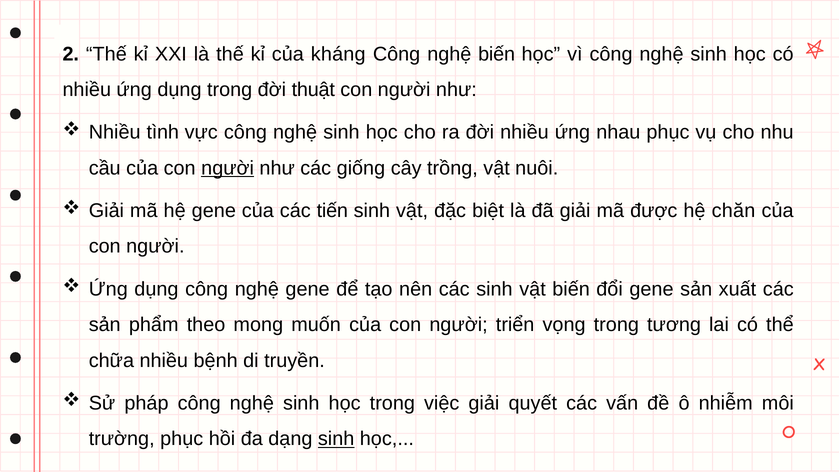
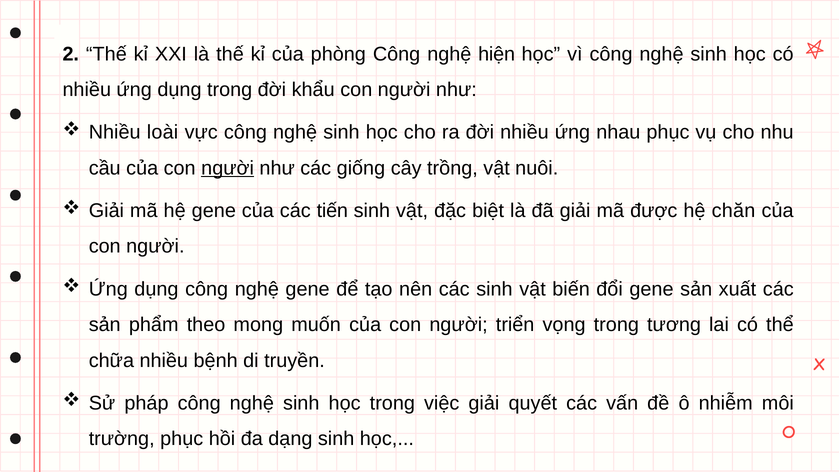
kháng: kháng -> phòng
nghệ biến: biến -> hiện
thuật: thuật -> khẩu
tình: tình -> loài
sinh at (336, 439) underline: present -> none
